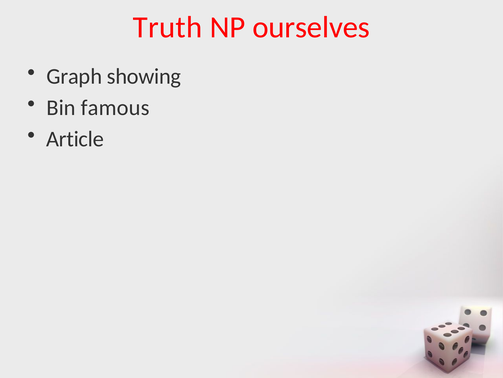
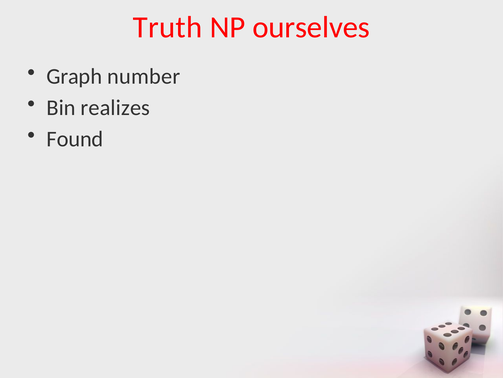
showing: showing -> number
famous: famous -> realizes
Article: Article -> Found
